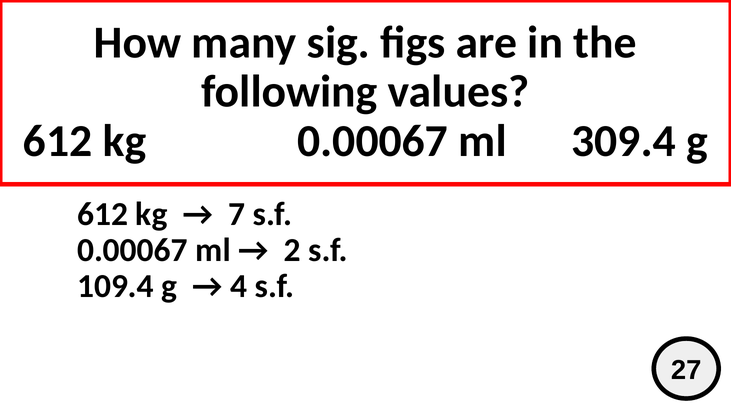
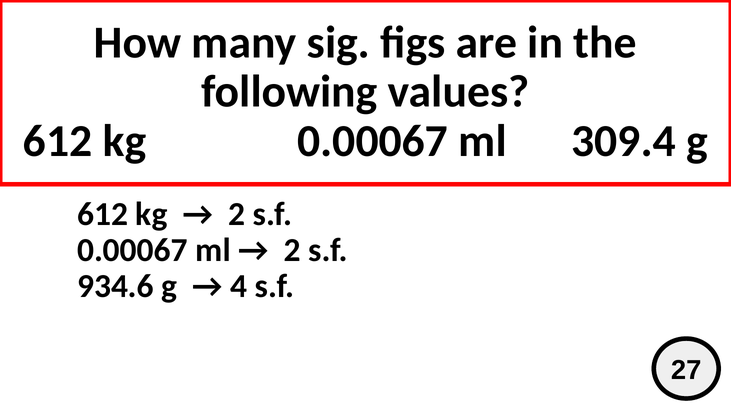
7 at (237, 214): 7 -> 2
109.4: 109.4 -> 934.6
